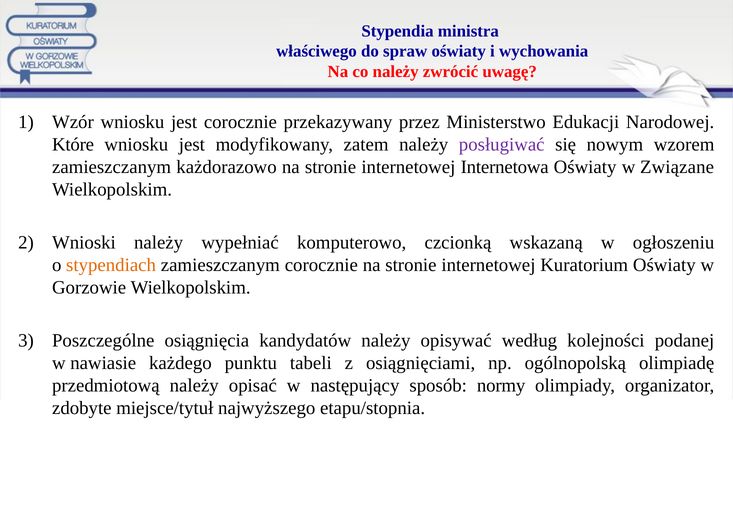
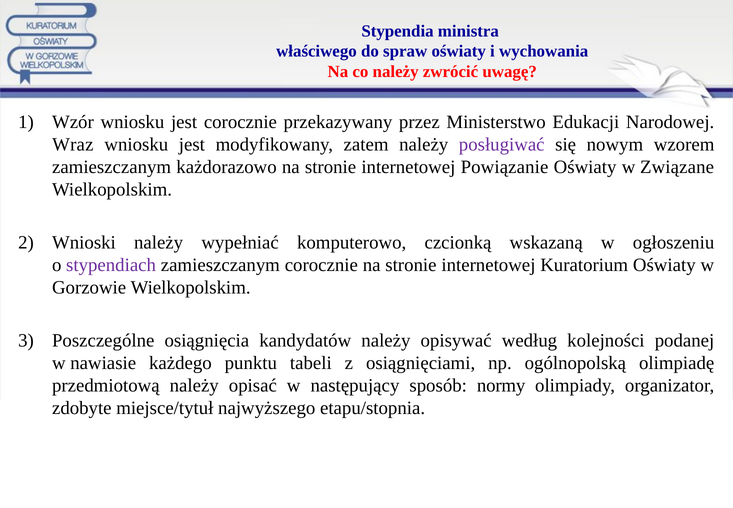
Które: Które -> Wraz
Internetowa: Internetowa -> Powiązanie
stypendiach colour: orange -> purple
